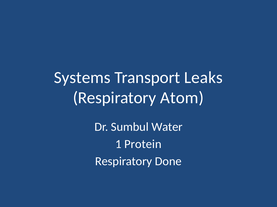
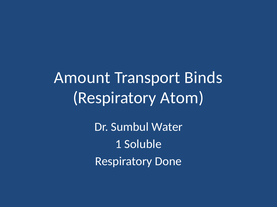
Systems: Systems -> Amount
Leaks: Leaks -> Binds
Protein: Protein -> Soluble
